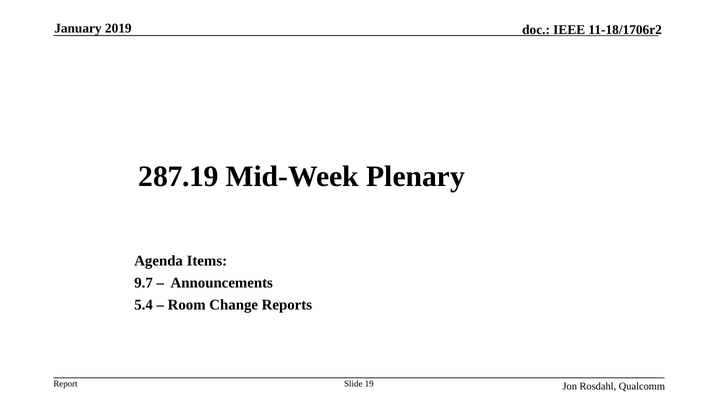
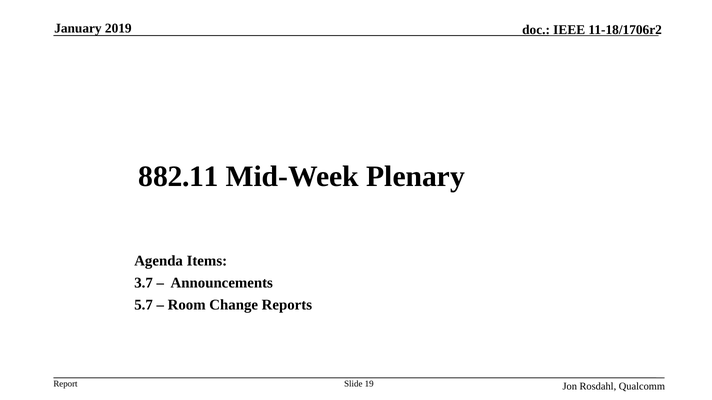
287.19: 287.19 -> 882.11
9.7: 9.7 -> 3.7
5.4: 5.4 -> 5.7
